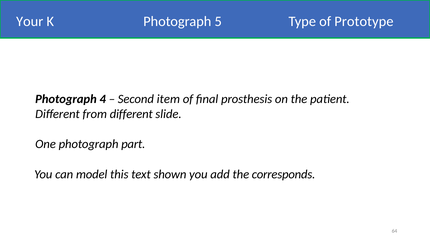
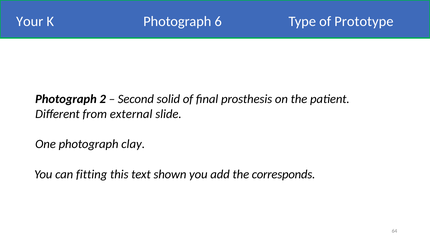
5: 5 -> 6
4: 4 -> 2
item: item -> solid
from different: different -> external
part: part -> clay
model: model -> fitting
